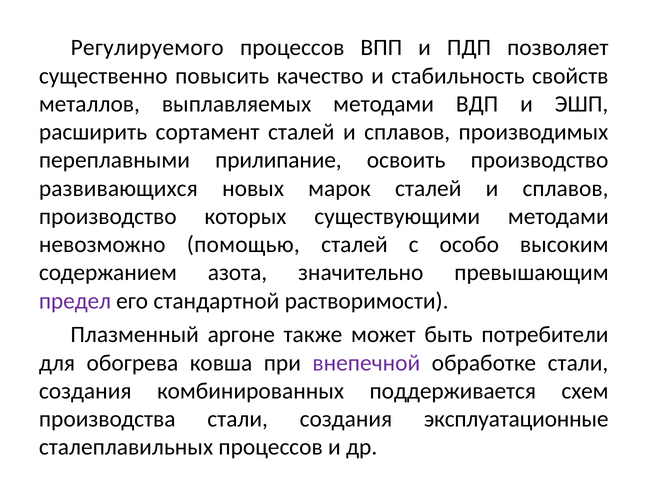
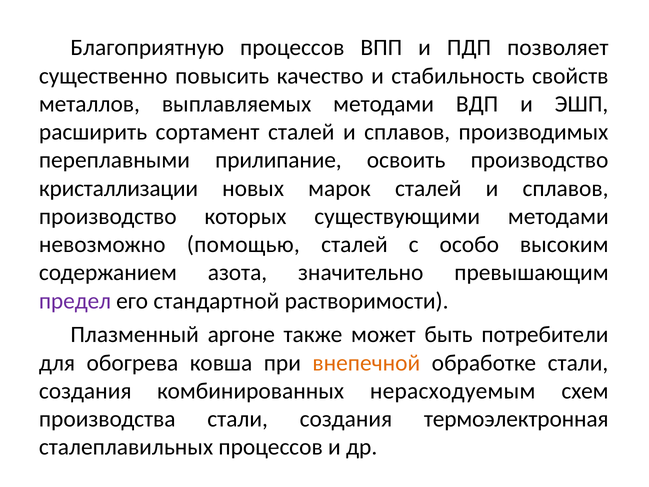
Регулируемого: Регулируемого -> Благоприятную
развивающихся: развивающихся -> кристаллизации
внепечной colour: purple -> orange
поддерживается: поддерживается -> нерасходуемым
эксплуатационные: эксплуатационные -> термоэлектронная
